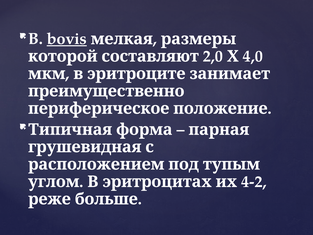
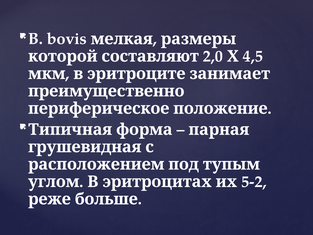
bovis underline: present -> none
4,0: 4,0 -> 4,5
4-2: 4-2 -> 5-2
